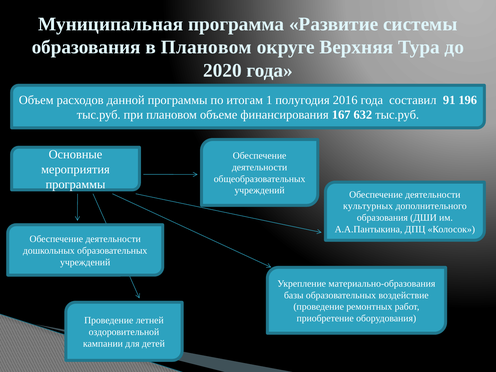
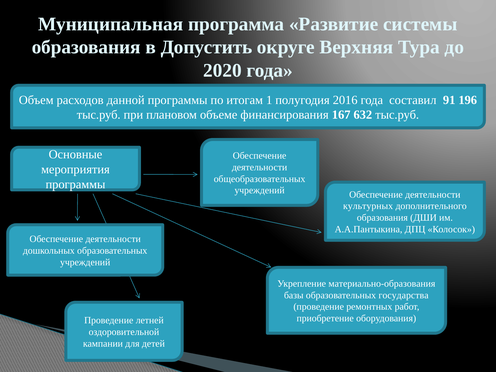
в Плановом: Плановом -> Допустить
воздействие: воздействие -> государства
